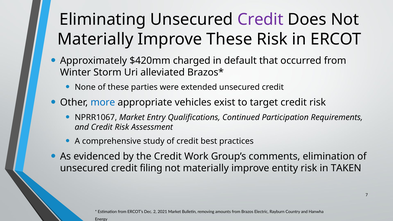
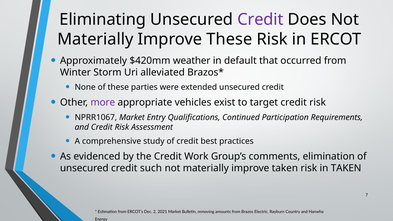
charged: charged -> weather
more colour: blue -> purple
filing: filing -> such
improve entity: entity -> taken
